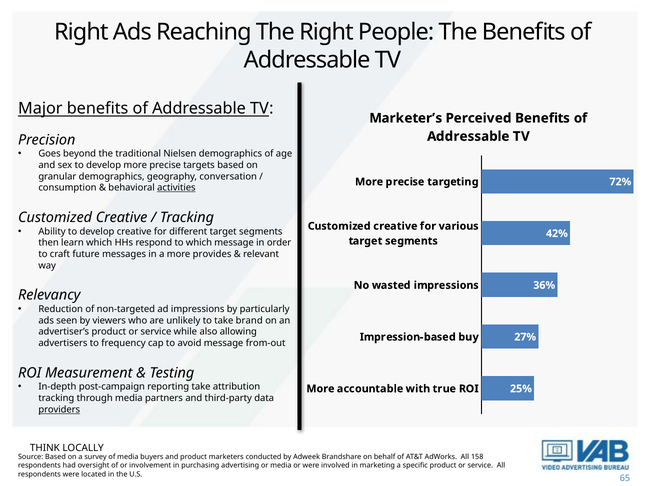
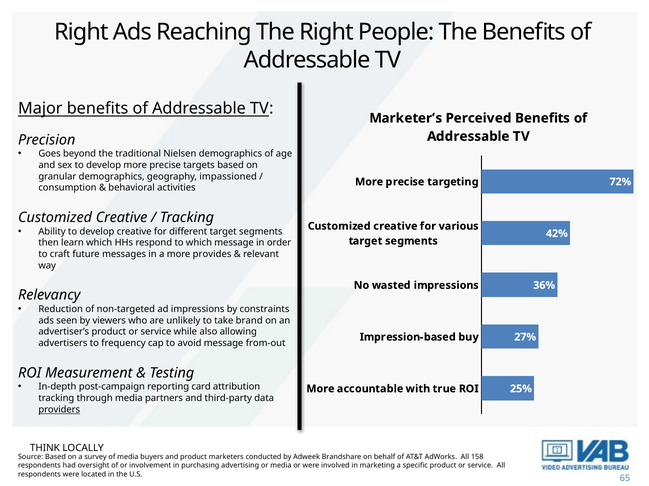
conversation: conversation -> impassioned
activities underline: present -> none
particularly: particularly -> constraints
reporting take: take -> card
